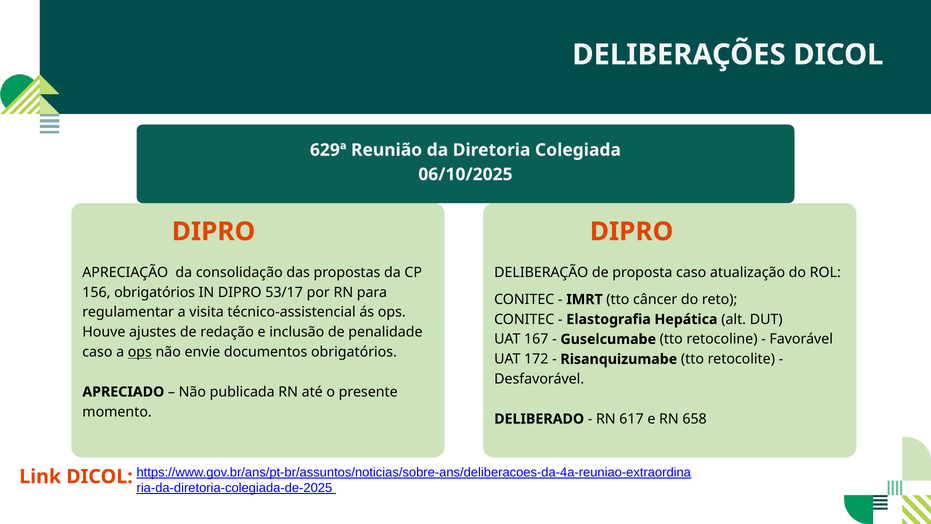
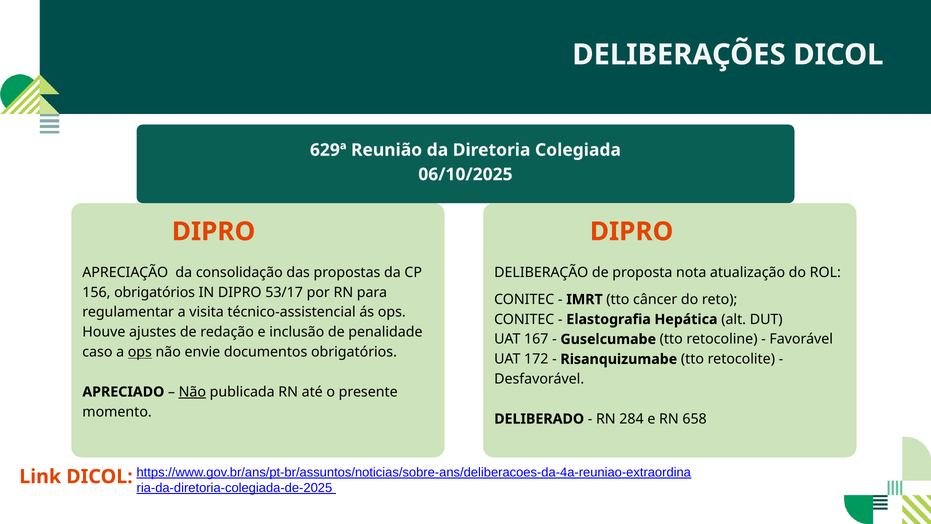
proposta caso: caso -> nota
Não at (192, 392) underline: none -> present
617: 617 -> 284
